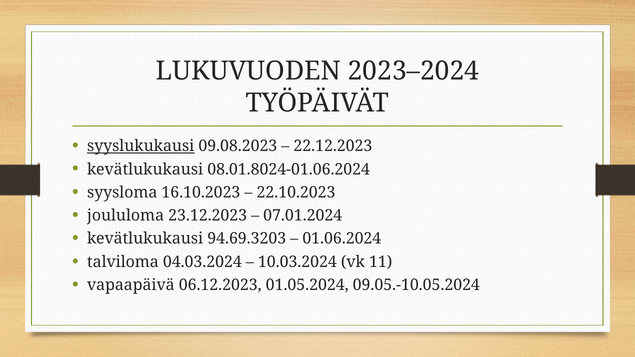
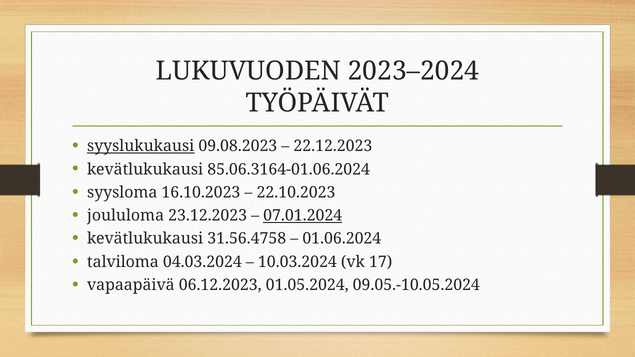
08.01.8024-01.06.2024: 08.01.8024-01.06.2024 -> 85.06.3164-01.06.2024
07.01.2024 underline: none -> present
94.69.3203: 94.69.3203 -> 31.56.4758
11: 11 -> 17
